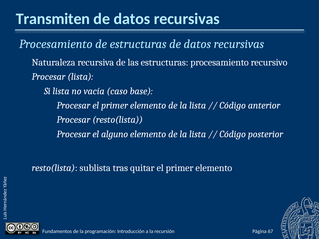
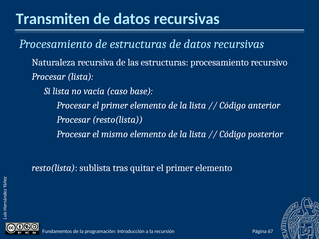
alguno: alguno -> mismo
